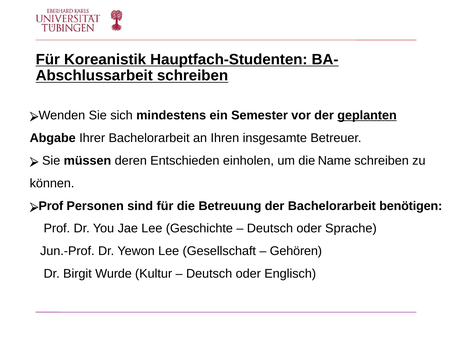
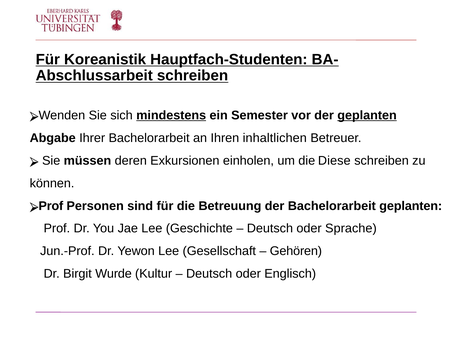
mindestens underline: none -> present
insgesamte: insgesamte -> inhaltlichen
Entschieden: Entschieden -> Exkursionen
Name: Name -> Diese
Bachelorarbeit benötigen: benötigen -> geplanten
